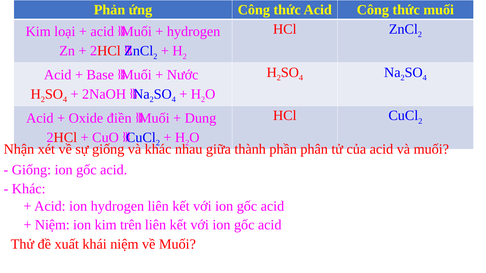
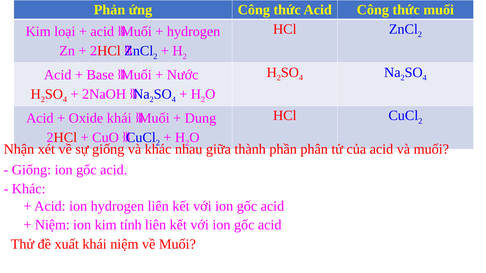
Oxide điền: điền -> khái
trên: trên -> tính
